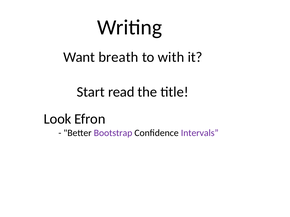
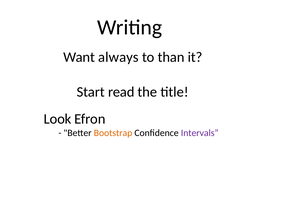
breath: breath -> always
with: with -> than
Bootstrap colour: purple -> orange
